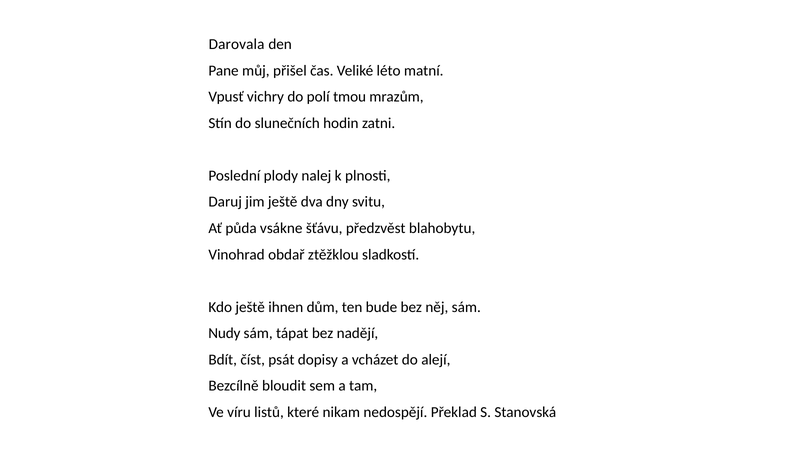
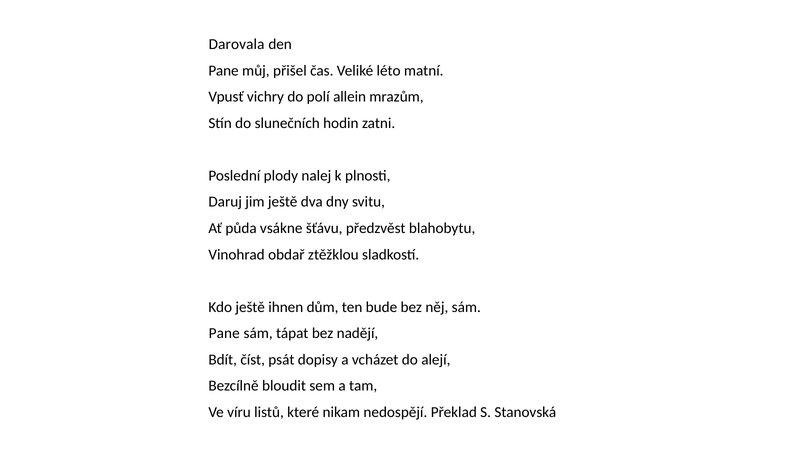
tmou: tmou -> allein
Nudy at (224, 333): Nudy -> Pane
